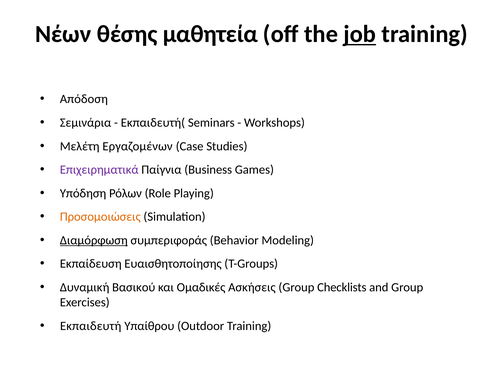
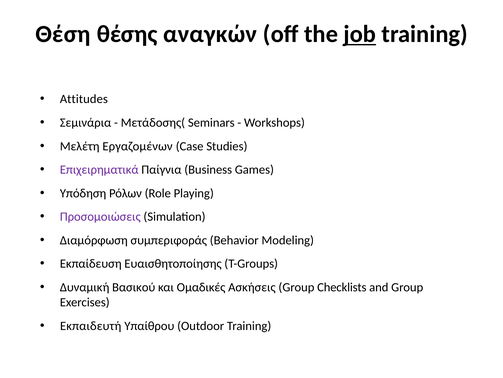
Νέων: Νέων -> Θέση
μαθητεία: μαθητεία -> αναγκών
Απόδοση: Απόδοση -> Attitudes
Εκπαιδευτή(: Εκπαιδευτή( -> Μετάδοσης(
Προσομοιώσεις colour: orange -> purple
Διαμόρφωση underline: present -> none
